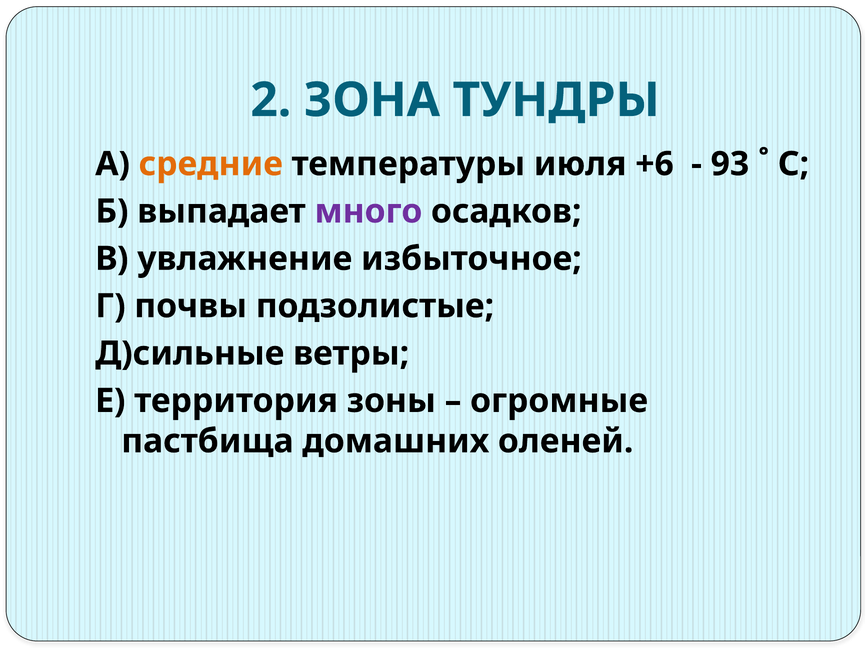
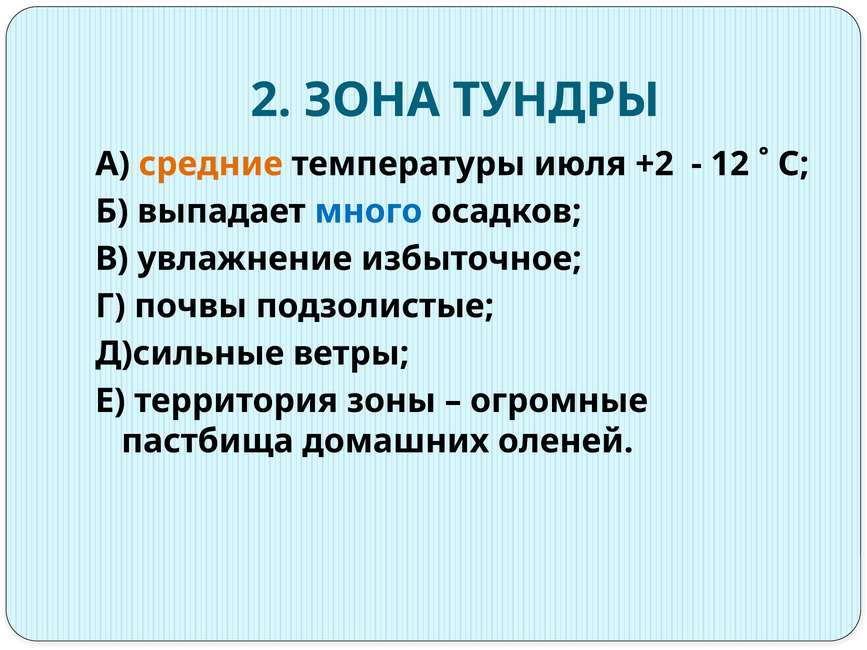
+6: +6 -> +2
93: 93 -> 12
много colour: purple -> blue
